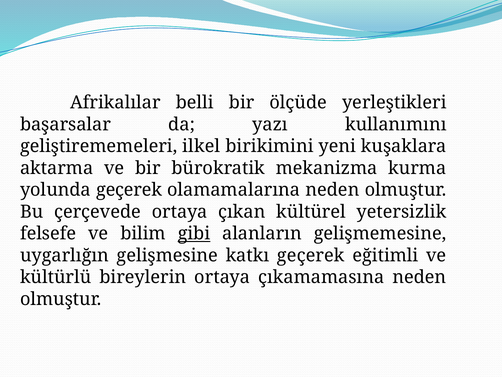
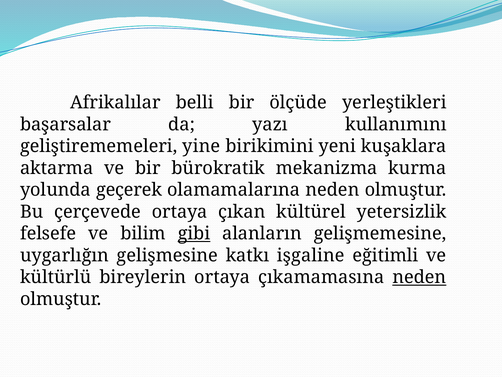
ilkel: ilkel -> yine
katkı geçerek: geçerek -> işgaline
neden at (419, 277) underline: none -> present
